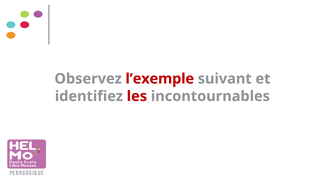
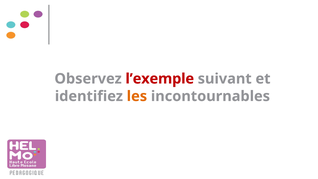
les colour: red -> orange
